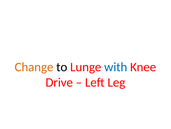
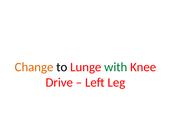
with colour: blue -> green
